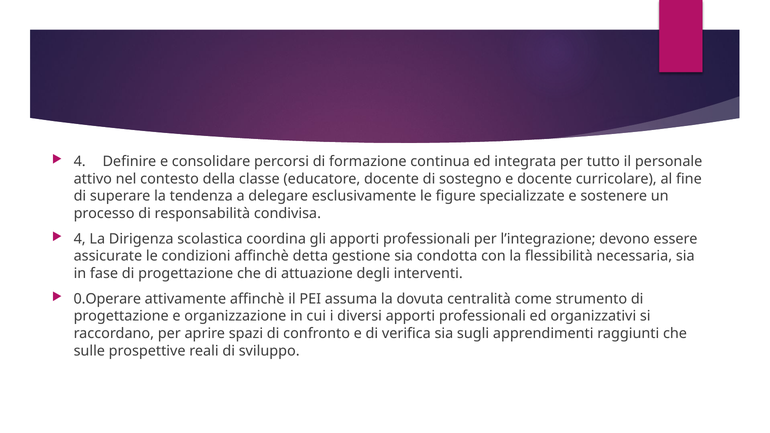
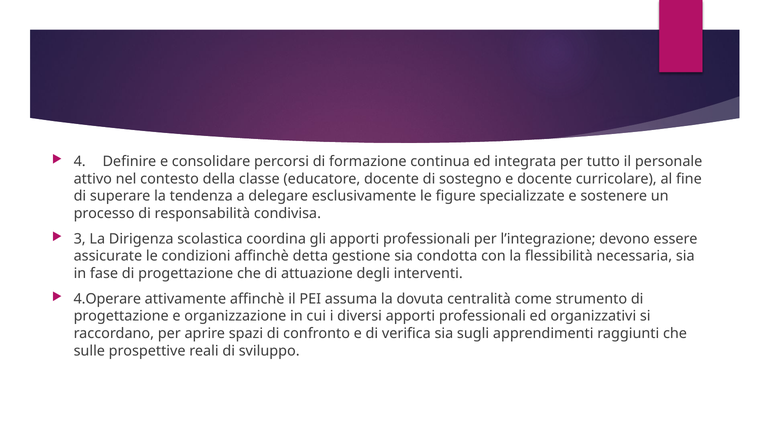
4 at (80, 239): 4 -> 3
0.Operare: 0.Operare -> 4.Operare
